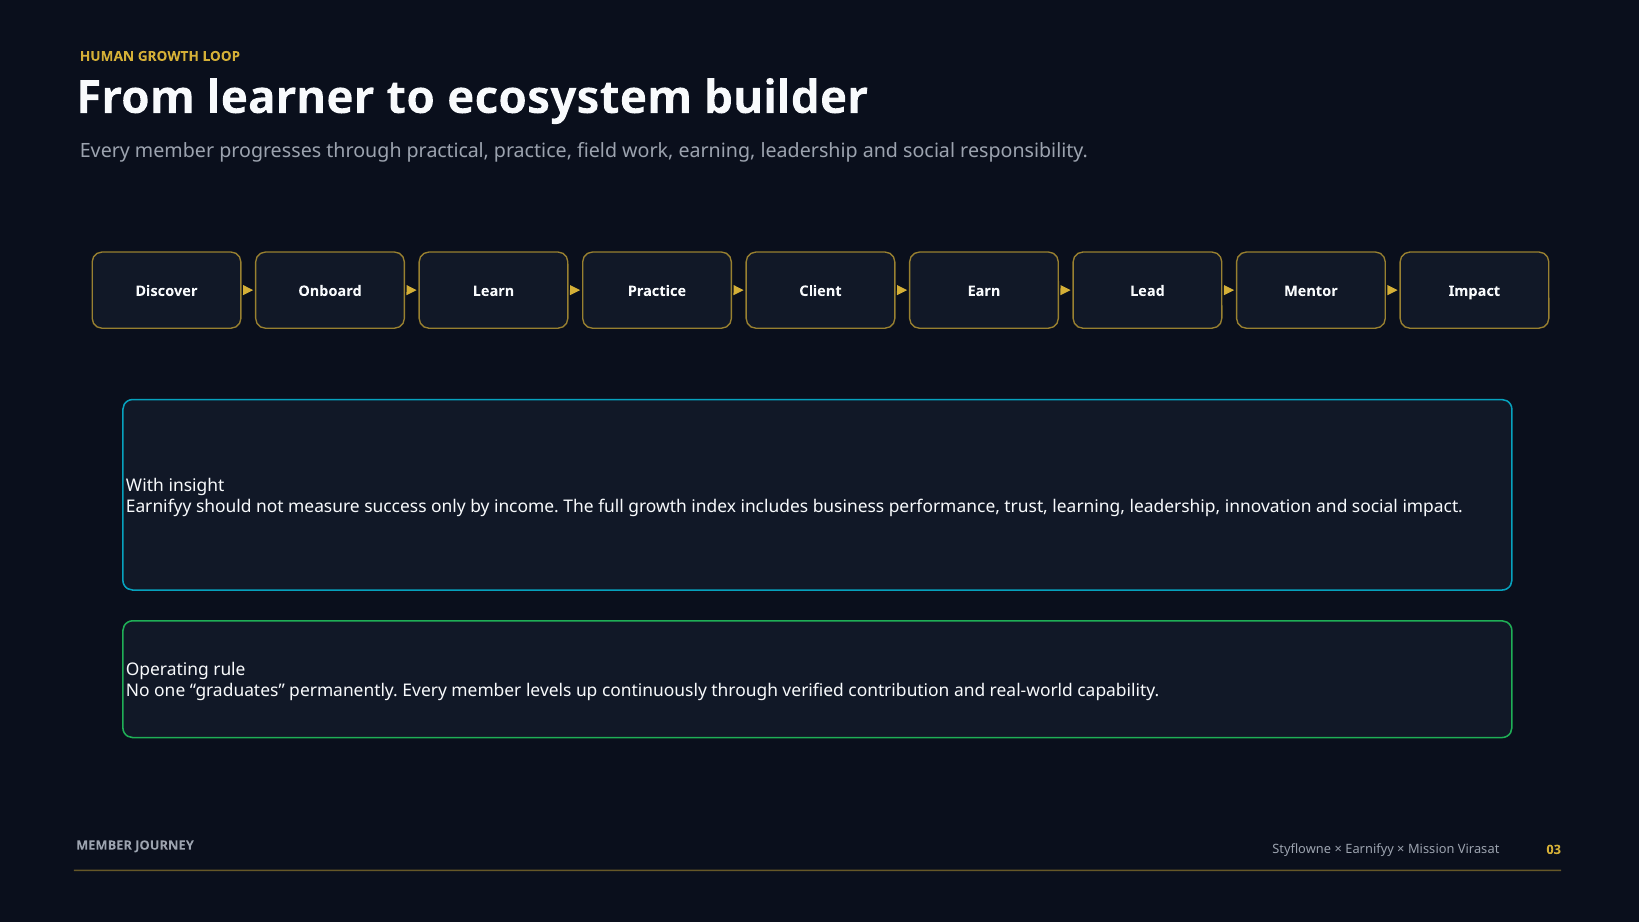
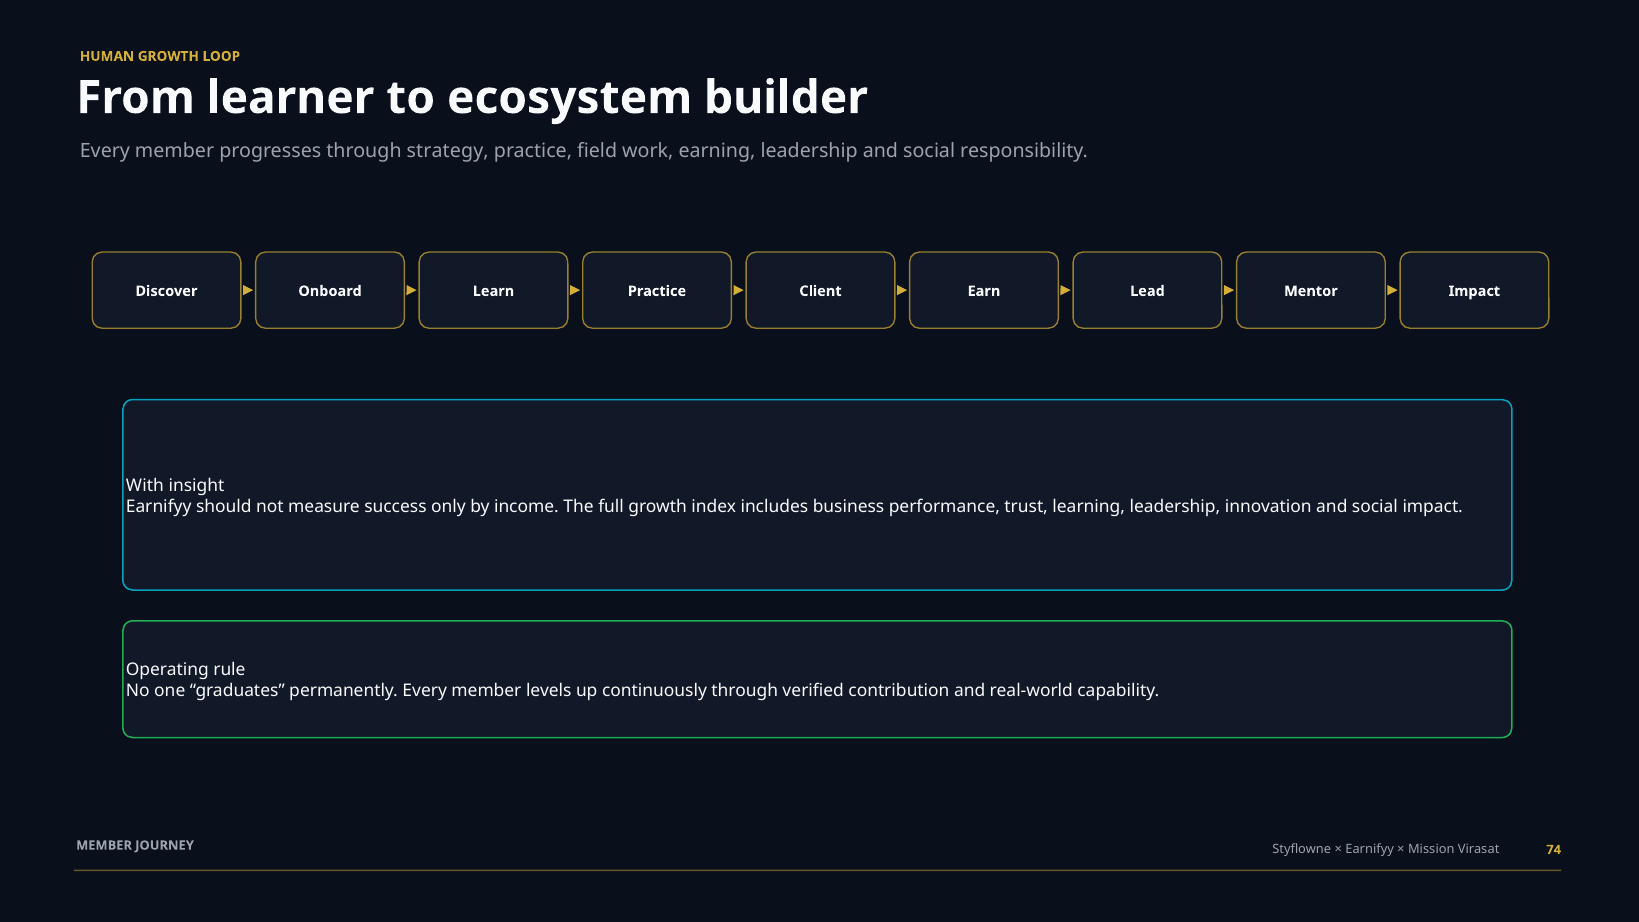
practical: practical -> strategy
03: 03 -> 74
